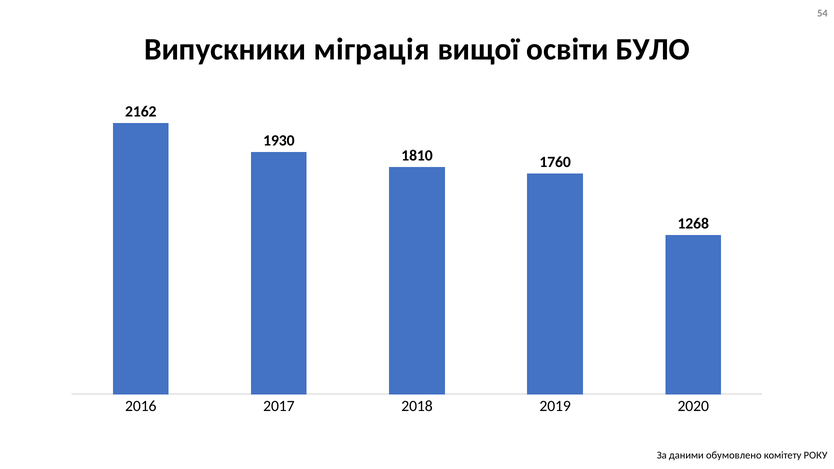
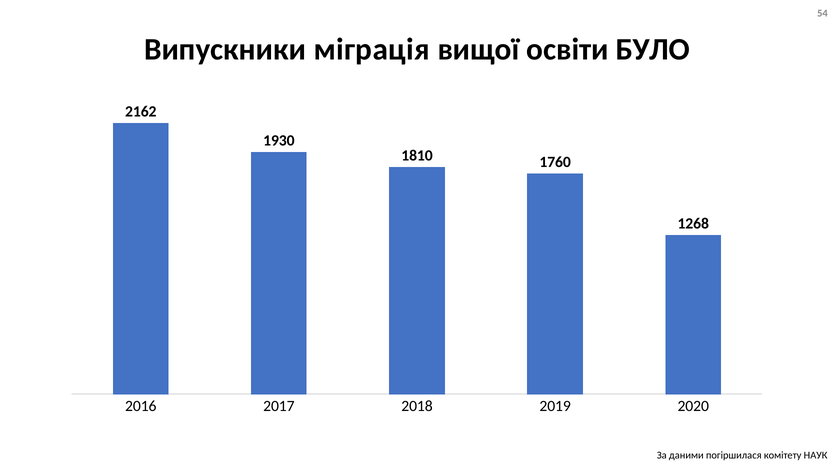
обумовлено: обумовлено -> погіршилася
РОКУ: РОКУ -> НАУК
